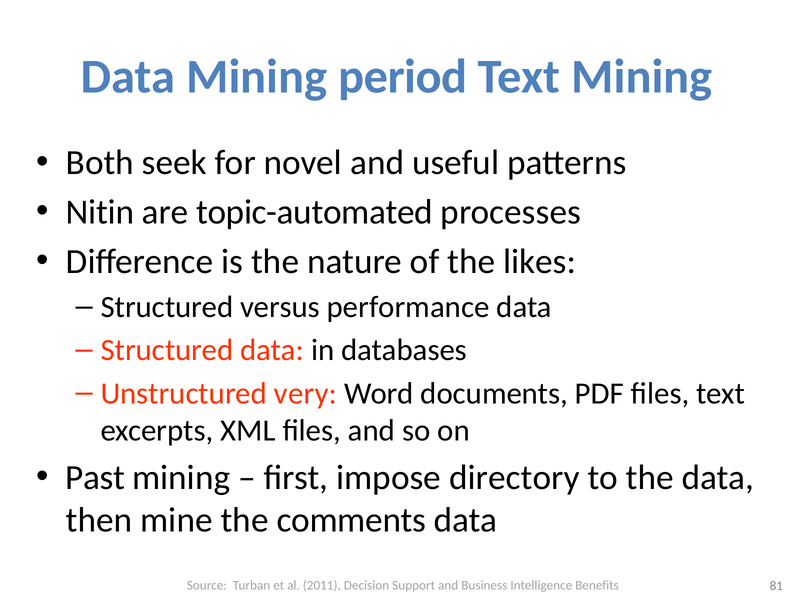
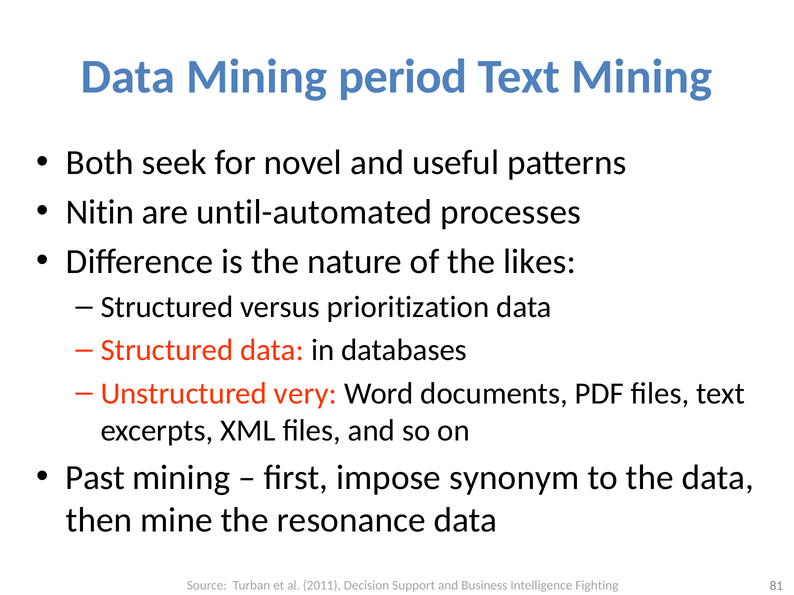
topic-automated: topic-automated -> until-automated
performance: performance -> prioritization
directory: directory -> synonym
comments: comments -> resonance
Benefits: Benefits -> Fighting
